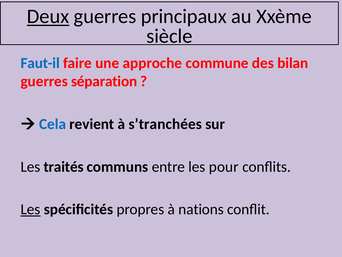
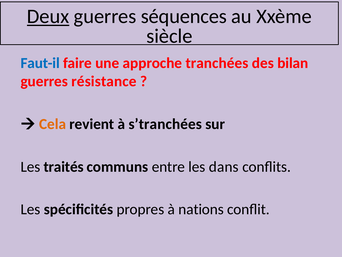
principaux: principaux -> séquences
commune: commune -> tranchées
séparation: séparation -> résistance
Cela colour: blue -> orange
pour: pour -> dans
Les at (30, 209) underline: present -> none
